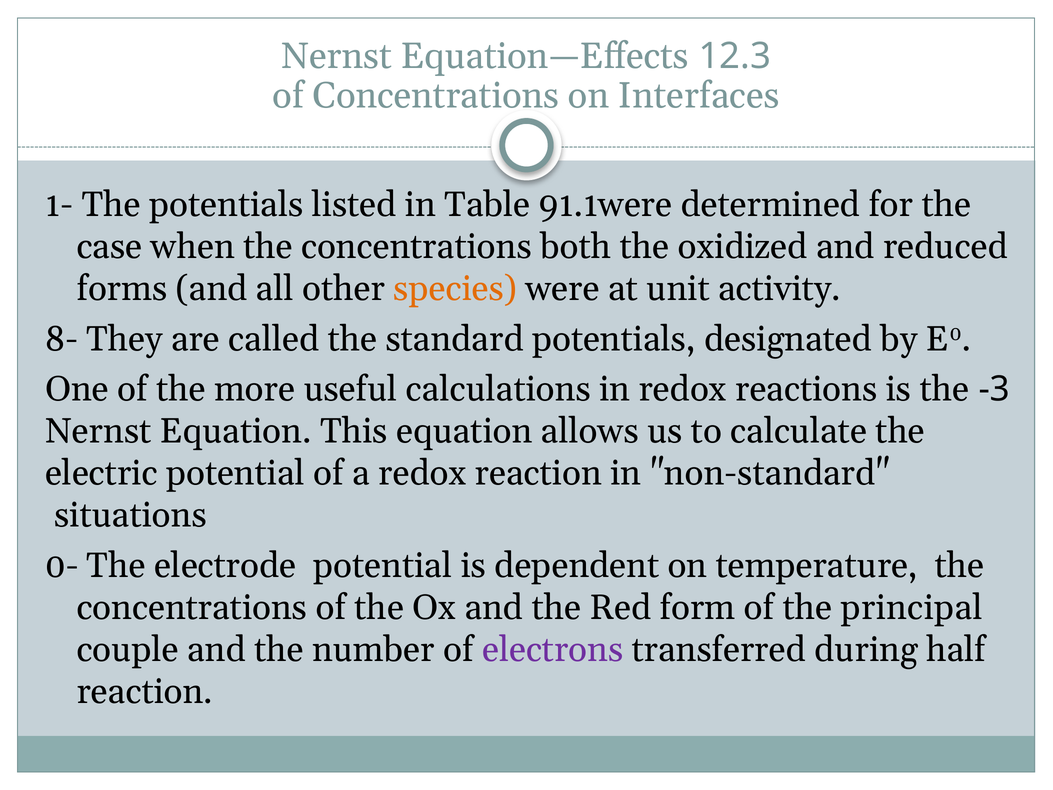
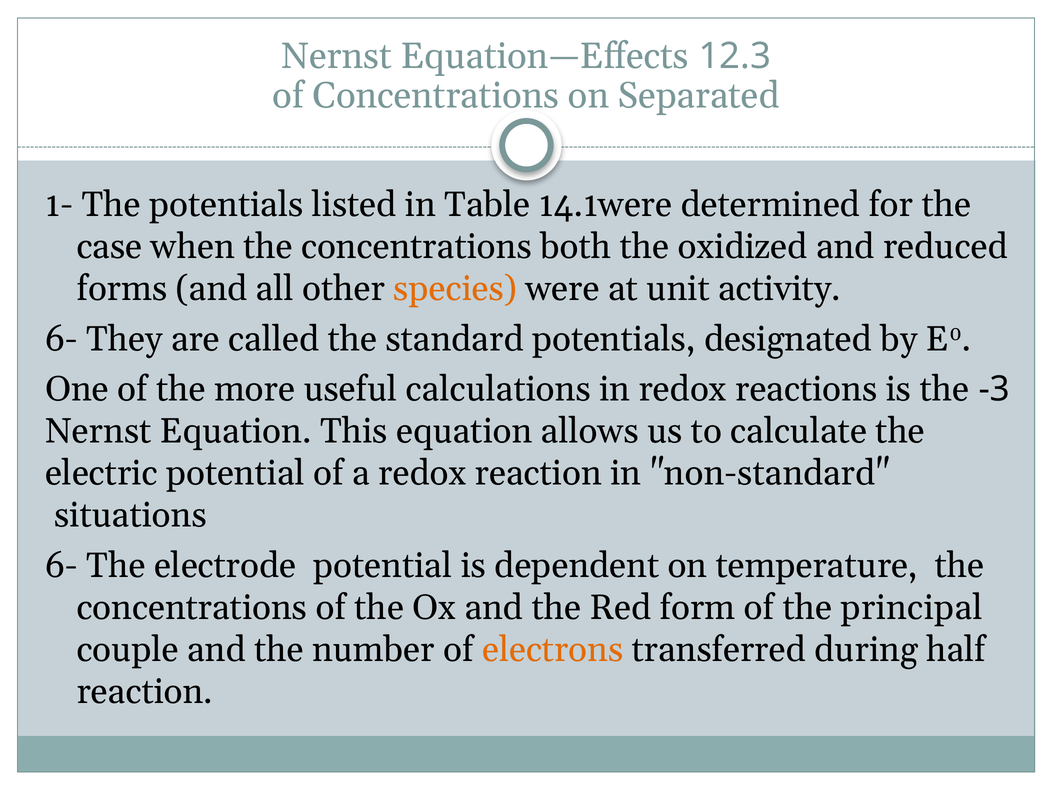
Interfaces: Interfaces -> Separated
91.1were: 91.1were -> 14.1were
8- at (62, 339): 8- -> 6-
0- at (62, 565): 0- -> 6-
electrons colour: purple -> orange
